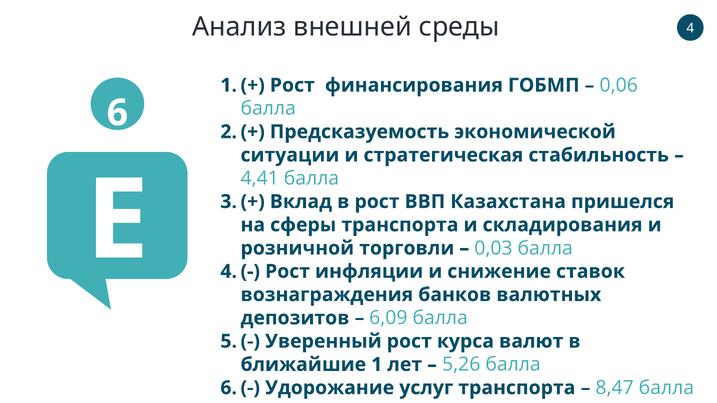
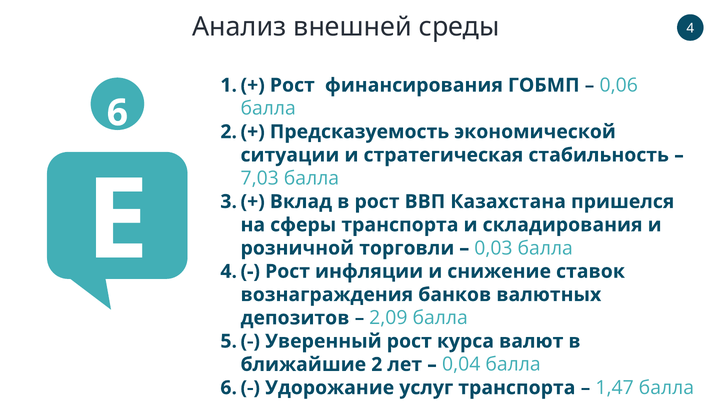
4,41: 4,41 -> 7,03
6,09: 6,09 -> 2,09
1: 1 -> 2
5,26: 5,26 -> 0,04
8,47: 8,47 -> 1,47
